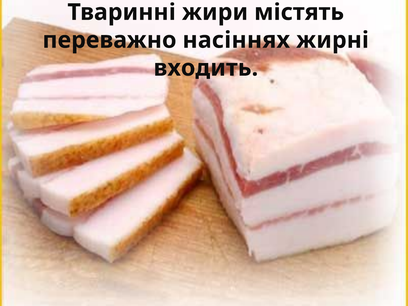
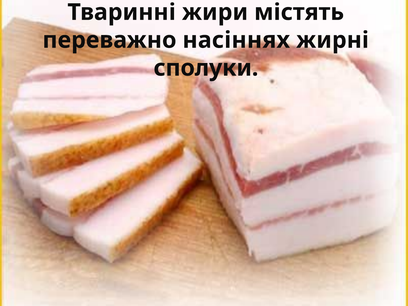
входить: входить -> сполуки
